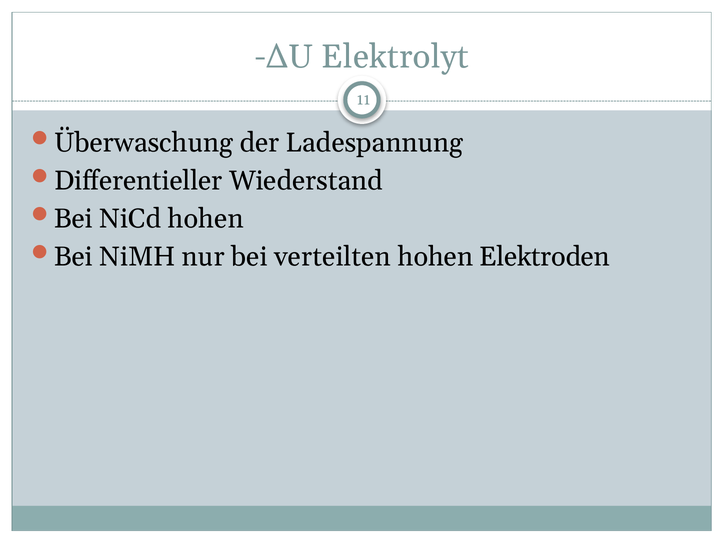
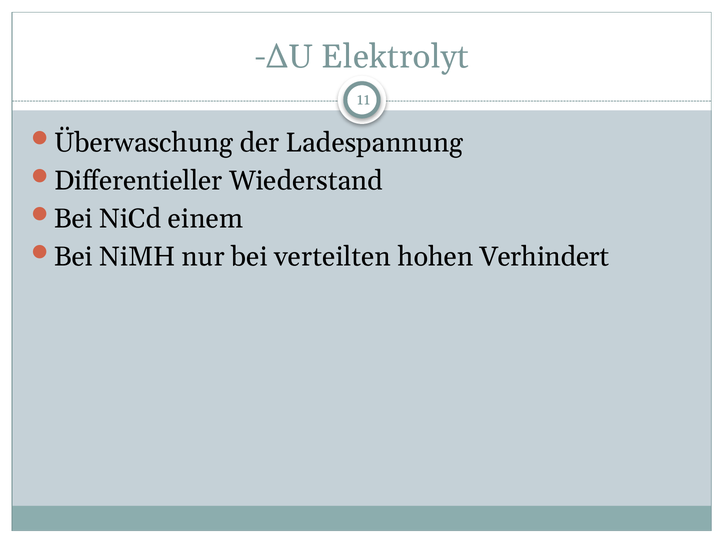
NiCd hohen: hohen -> einem
Elektroden: Elektroden -> Verhindert
